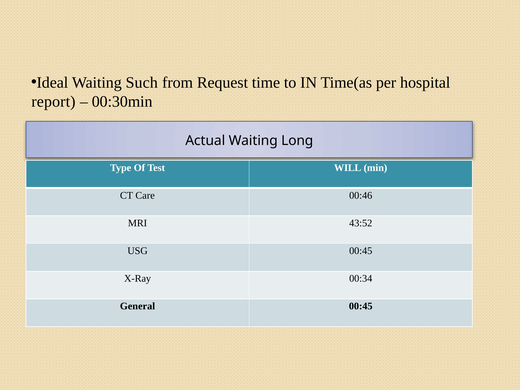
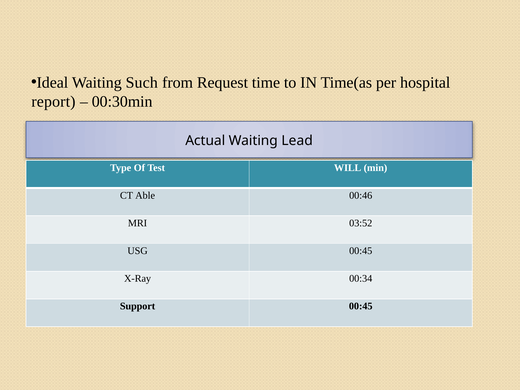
Long: Long -> Lead
Care: Care -> Able
43:52: 43:52 -> 03:52
General: General -> Support
